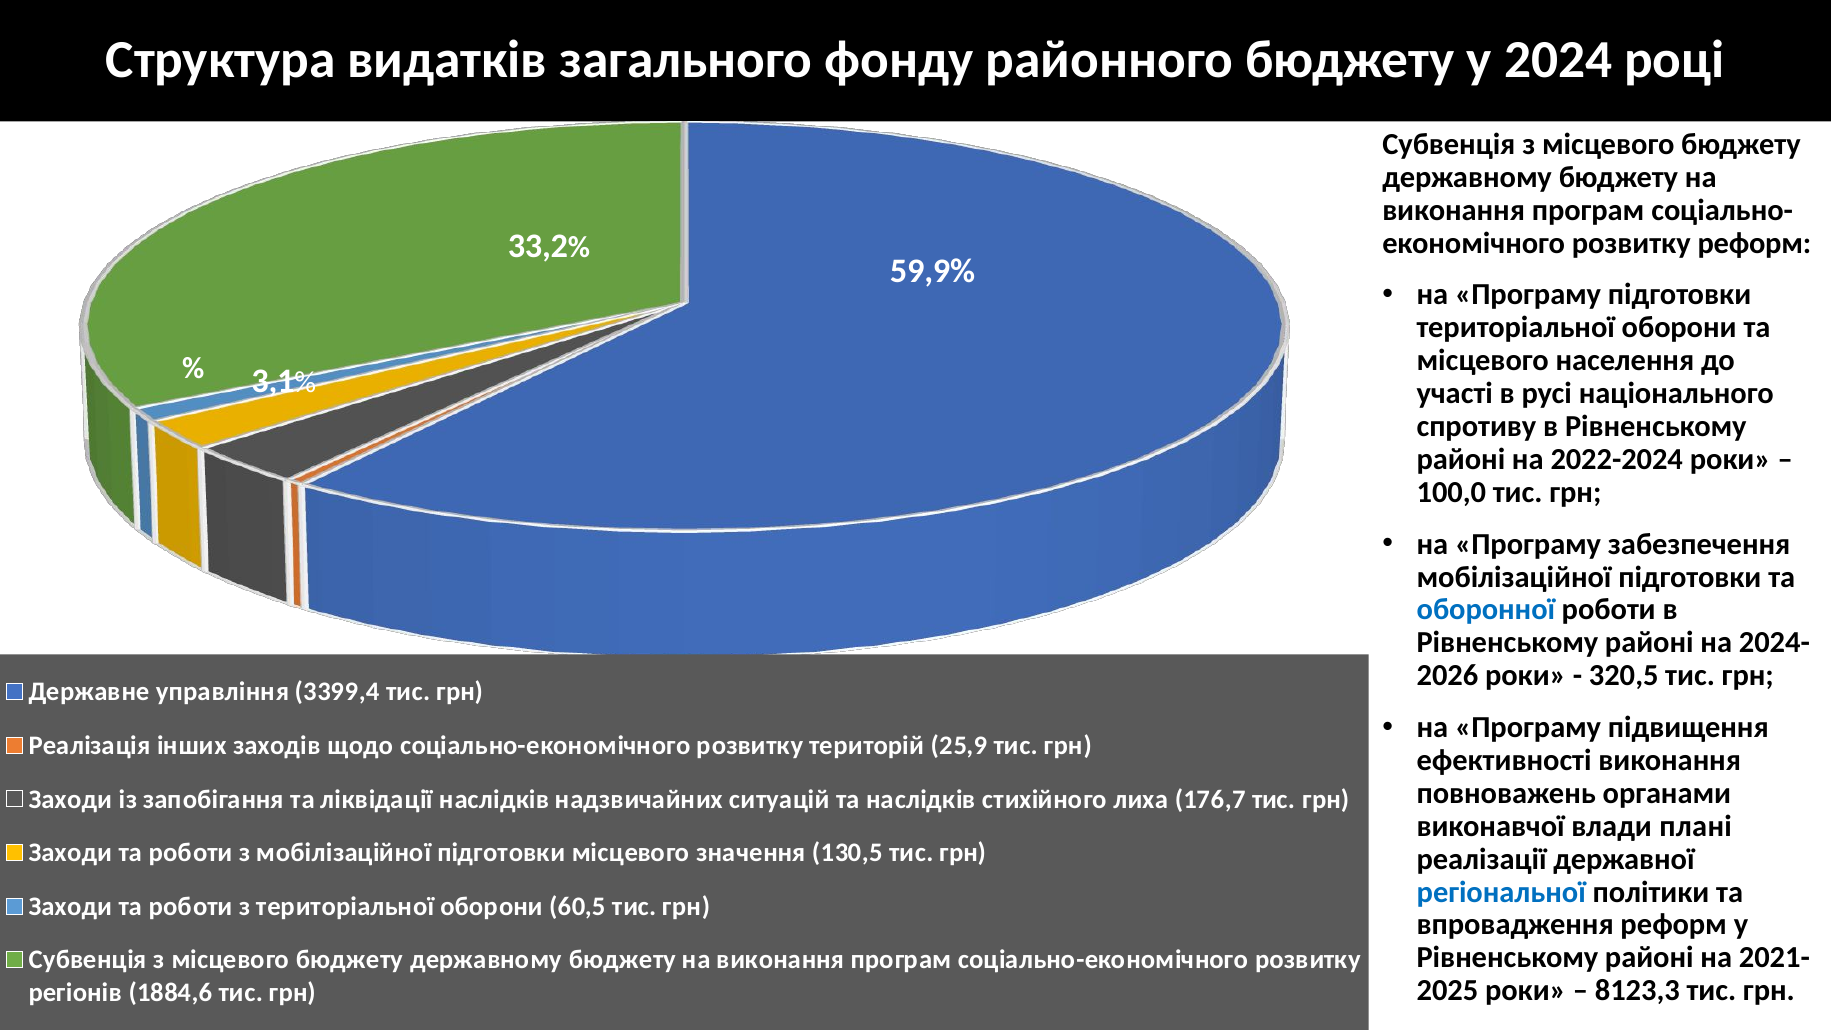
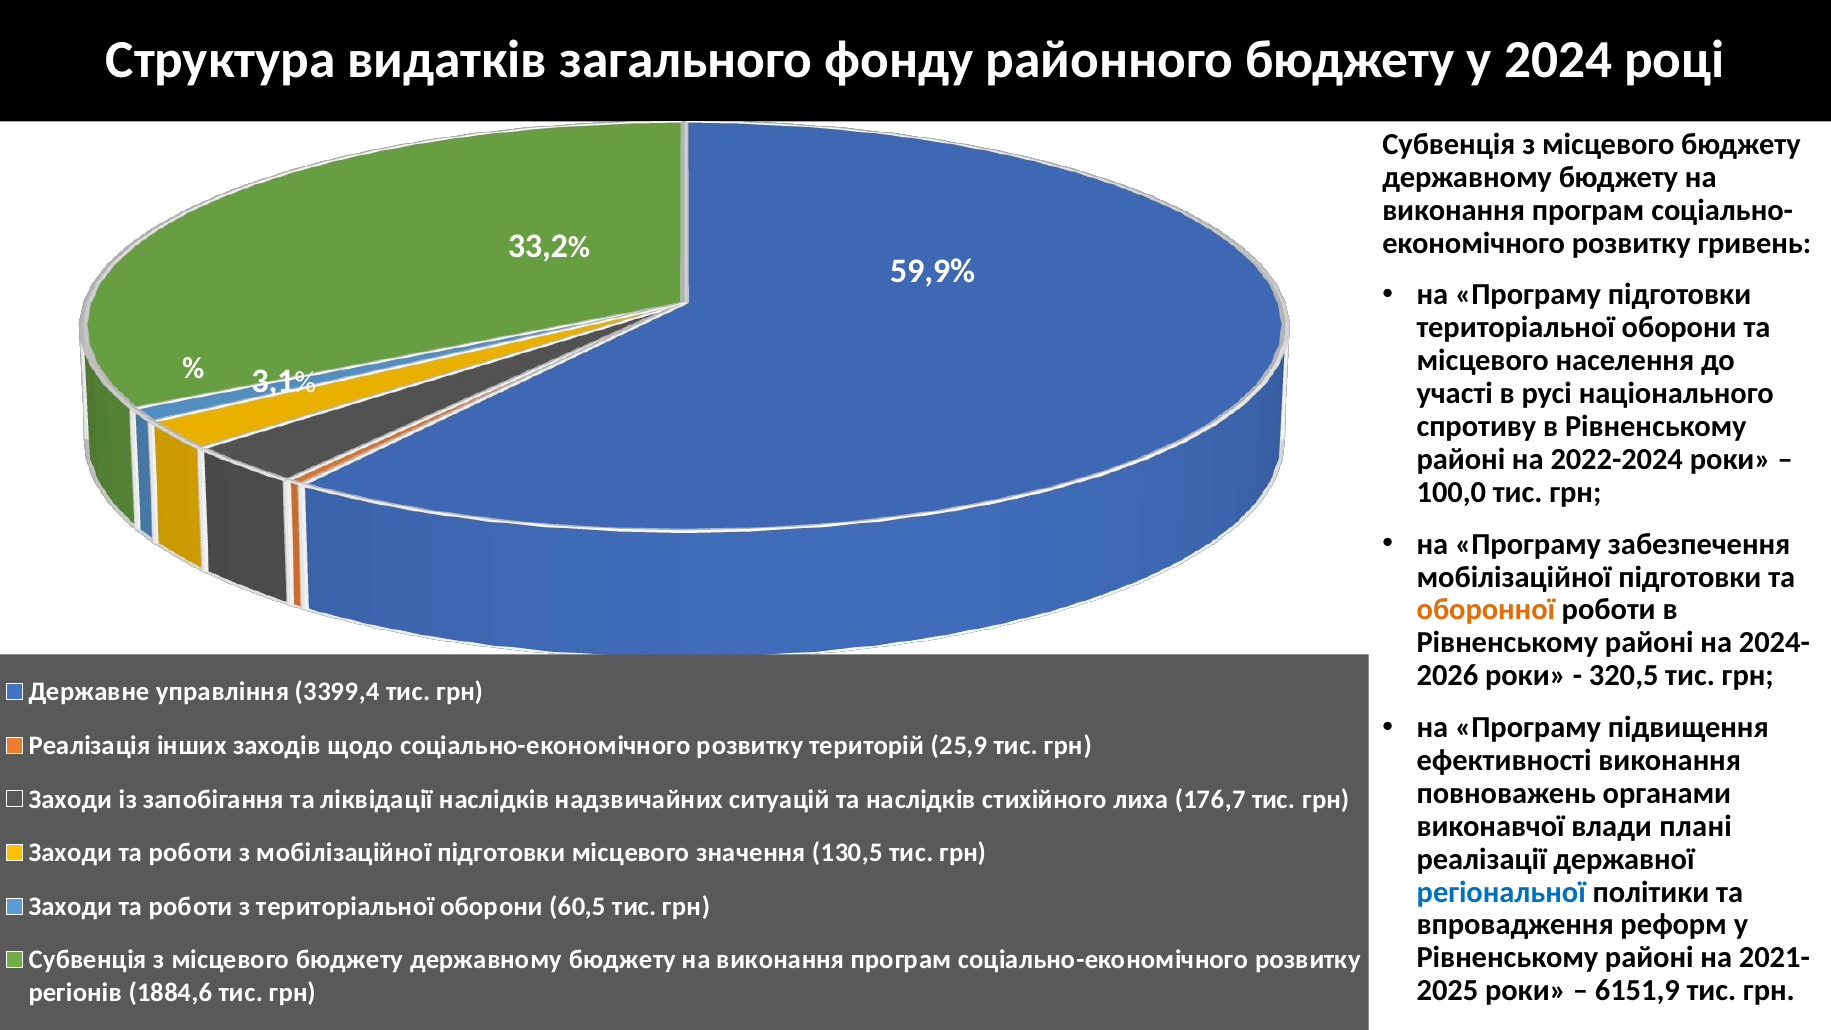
розвитку реформ: реформ -> гривень
оборонної colour: blue -> orange
8123,3: 8123,3 -> 6151,9
